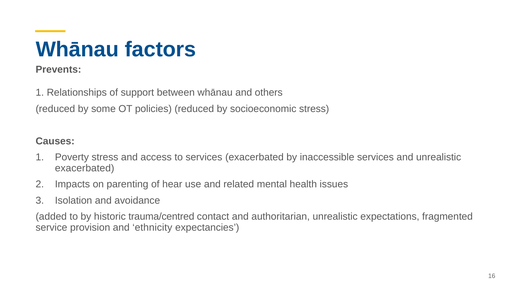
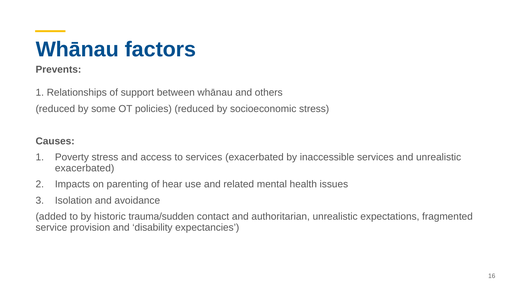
trauma/centred: trauma/centred -> trauma/sudden
ethnicity: ethnicity -> disability
